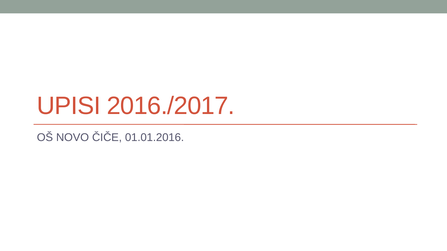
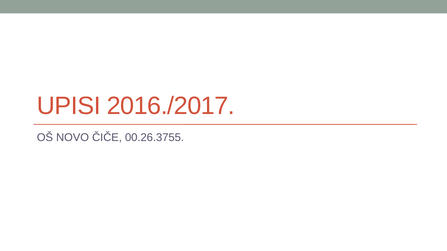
01.01.2016: 01.01.2016 -> 00.26.3755
